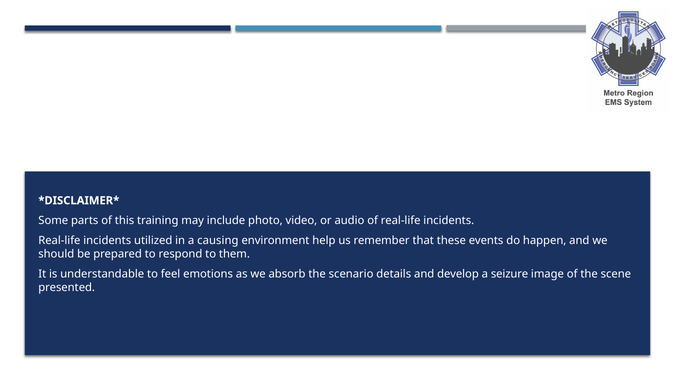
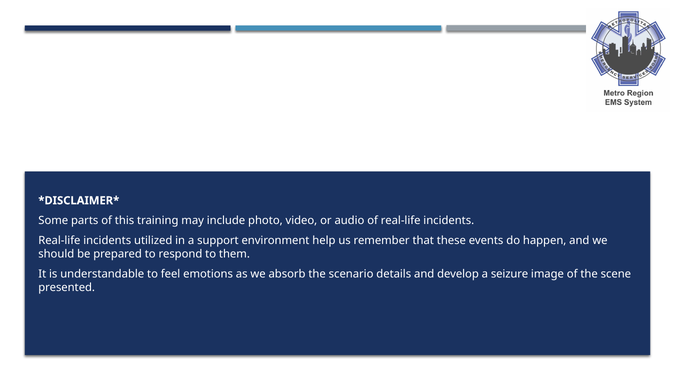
causing: causing -> support
